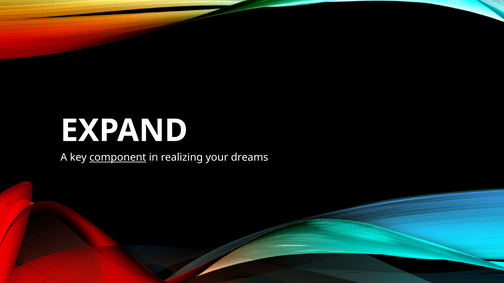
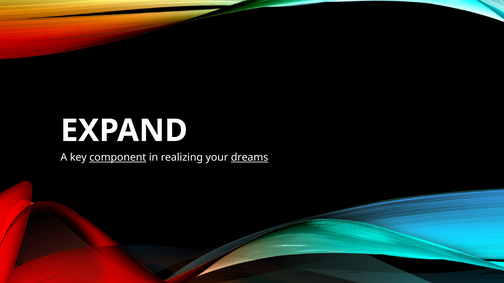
dreams underline: none -> present
